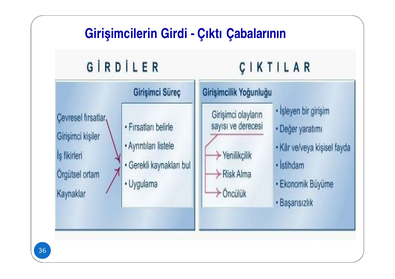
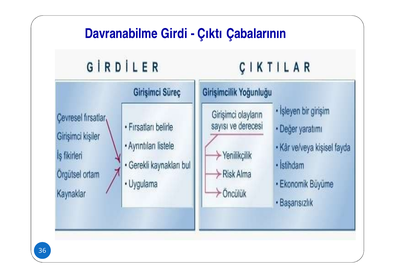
Girişimcilerin: Girişimcilerin -> Davranabilme
